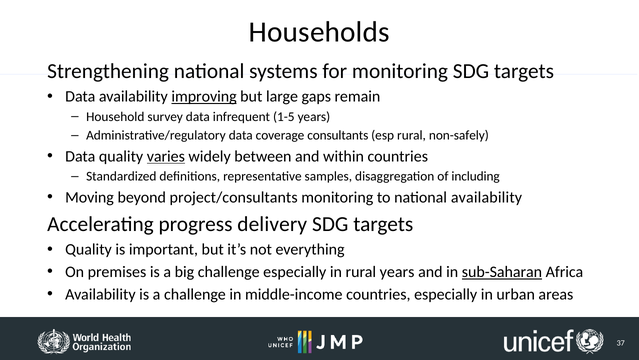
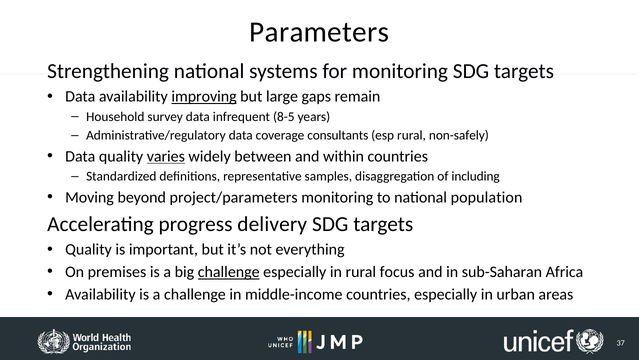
Households: Households -> Parameters
1-5: 1-5 -> 8-5
project/consultants: project/consultants -> project/parameters
national availability: availability -> population
challenge at (229, 272) underline: none -> present
rural years: years -> focus
sub-Saharan underline: present -> none
